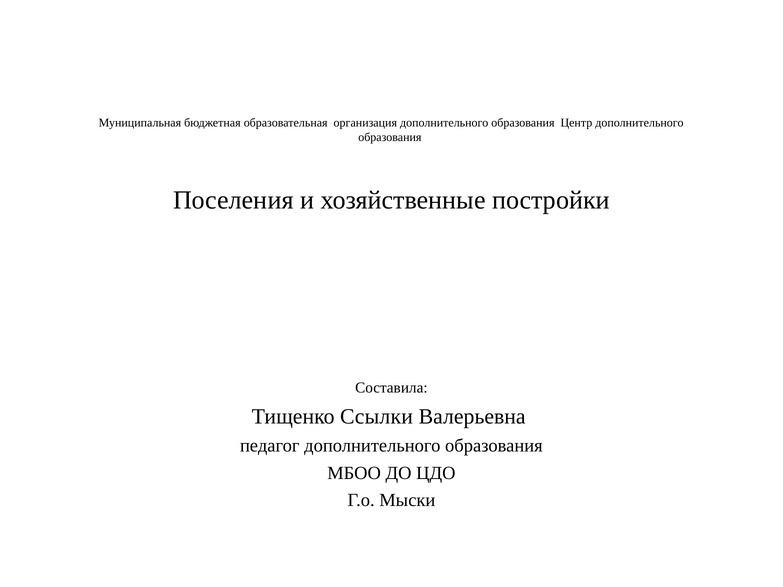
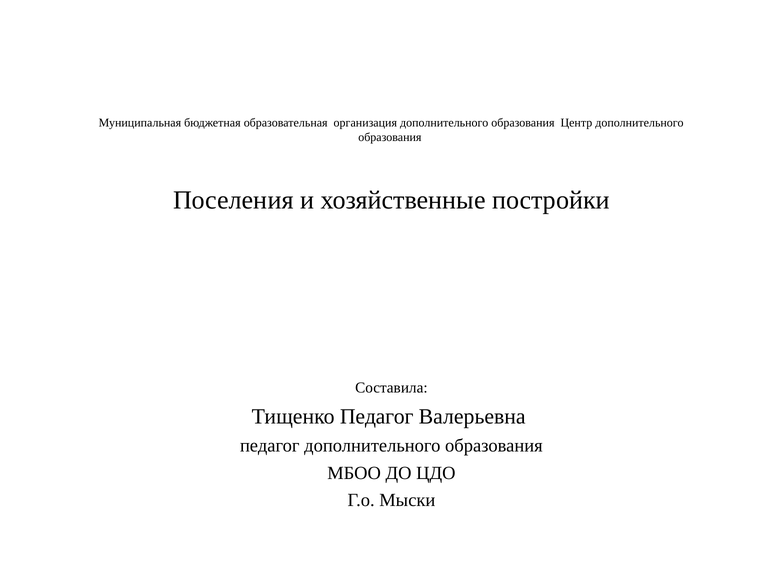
Тищенко Ссылки: Ссылки -> Педагог
